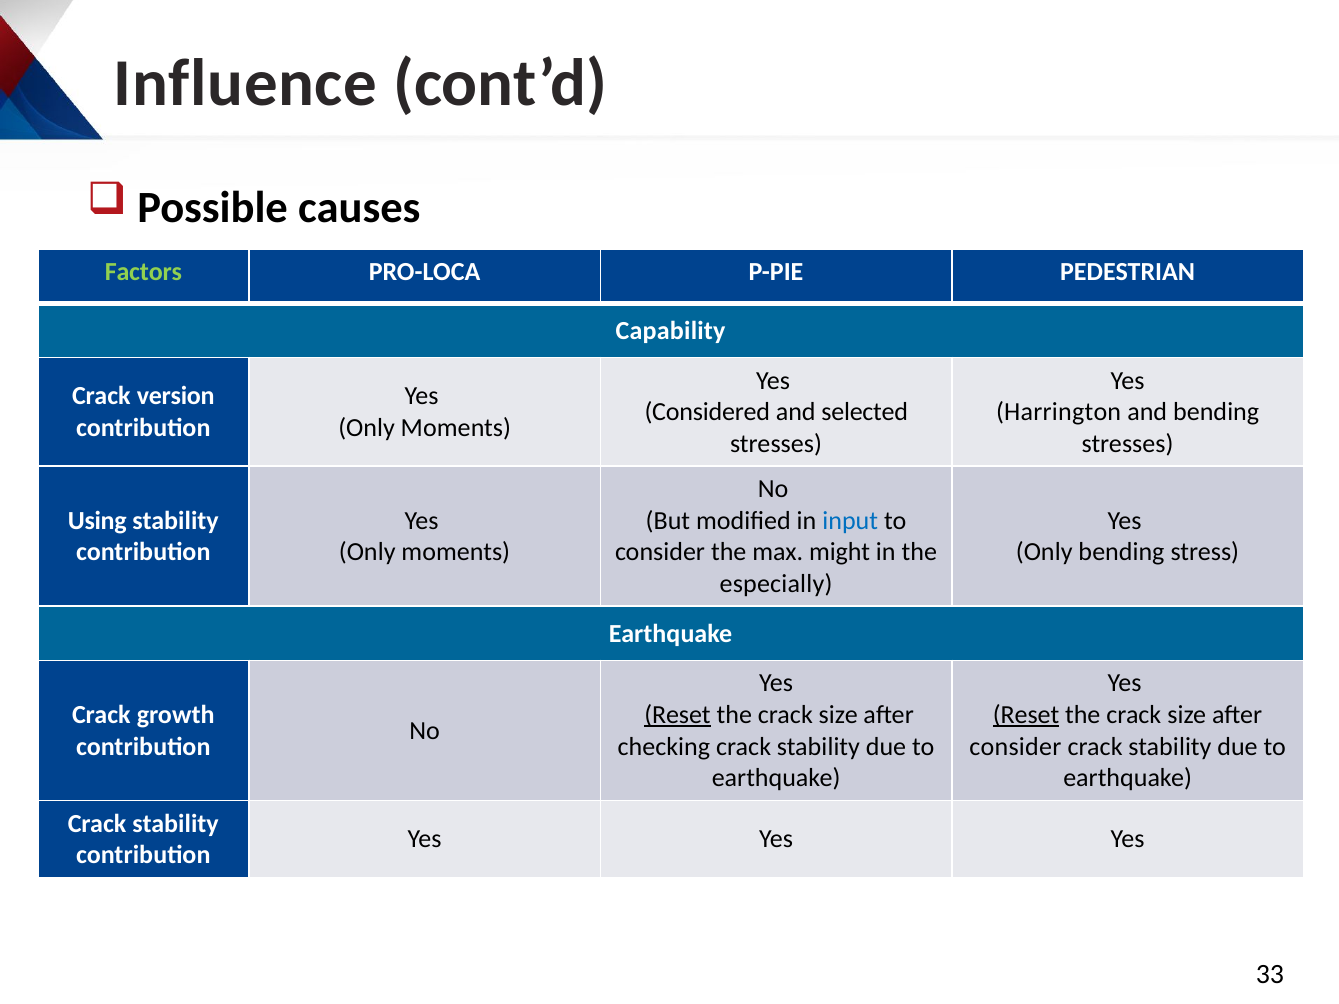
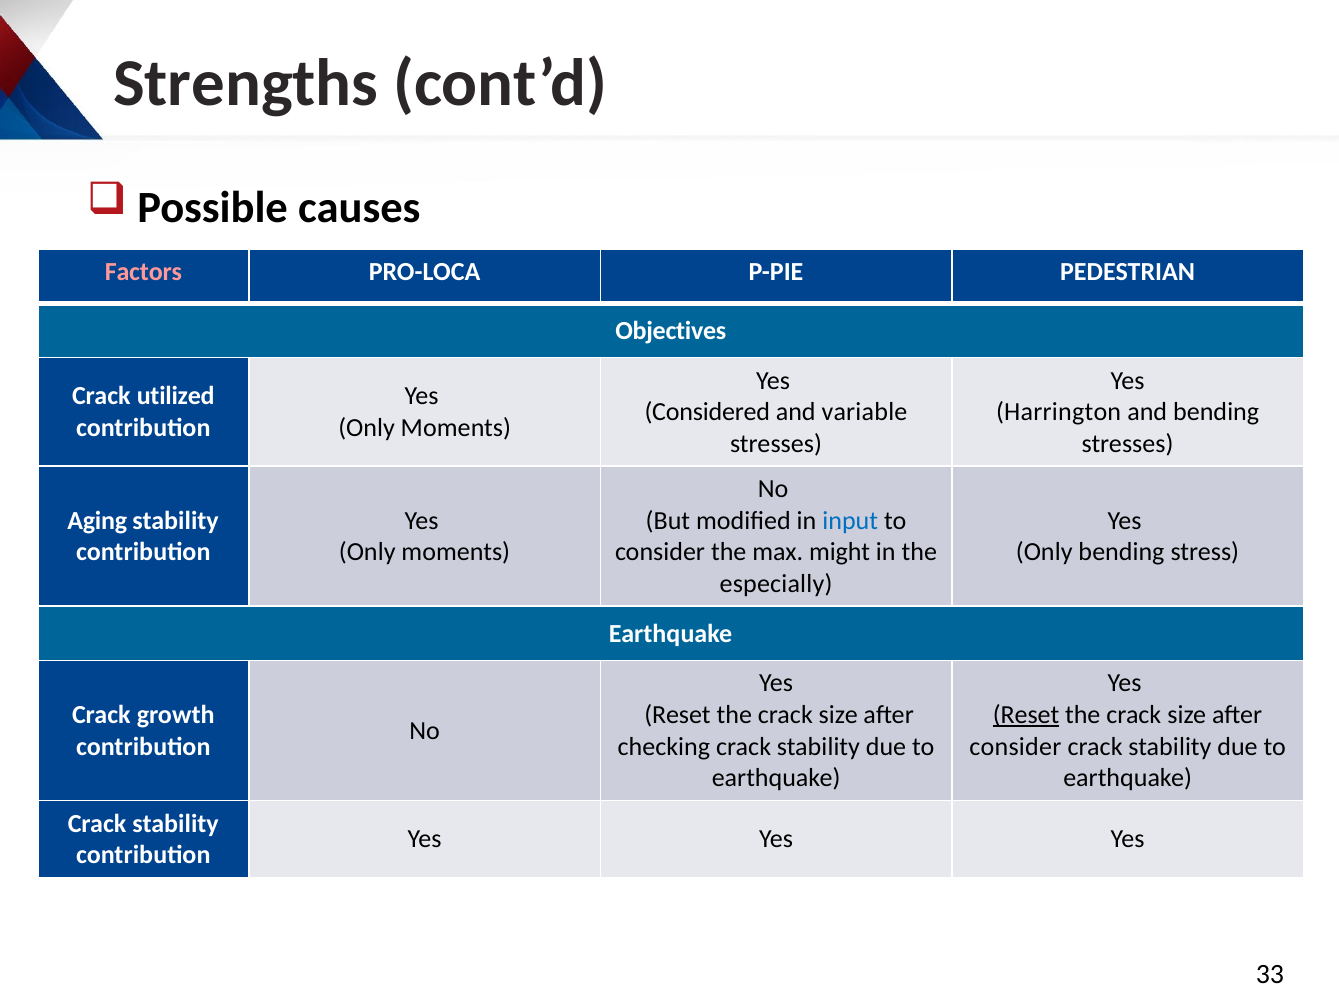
Influence: Influence -> Strengths
Factors colour: light green -> pink
Capability: Capability -> Objectives
version: version -> utilized
selected: selected -> variable
Using: Using -> Aging
Reset at (677, 715) underline: present -> none
